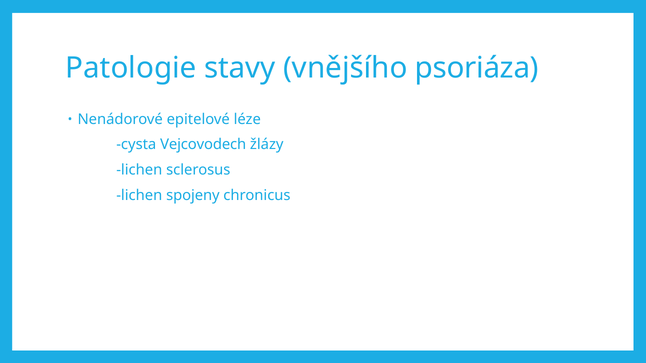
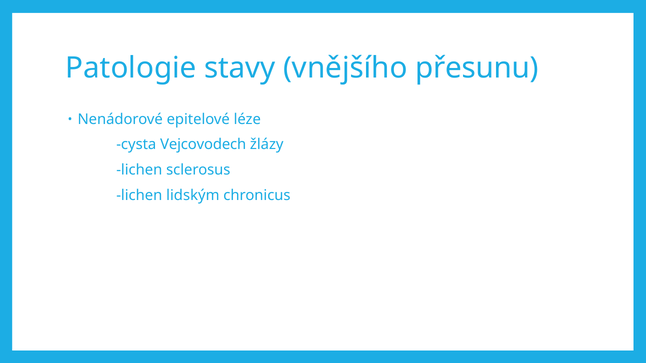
psoriáza: psoriáza -> přesunu
spojeny: spojeny -> lidským
